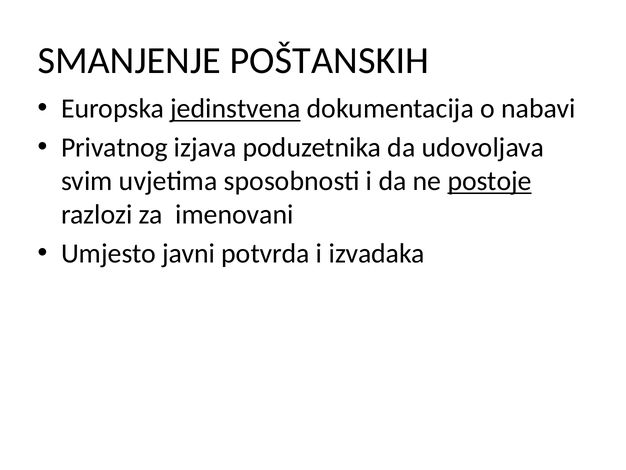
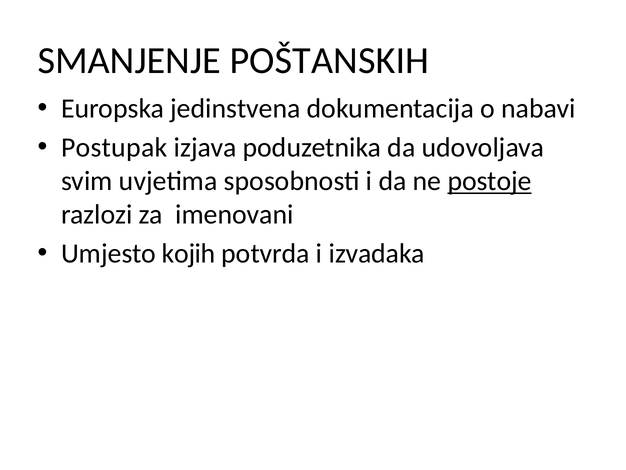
jedinstvena underline: present -> none
Privatnog: Privatnog -> Postupak
javni: javni -> kojih
